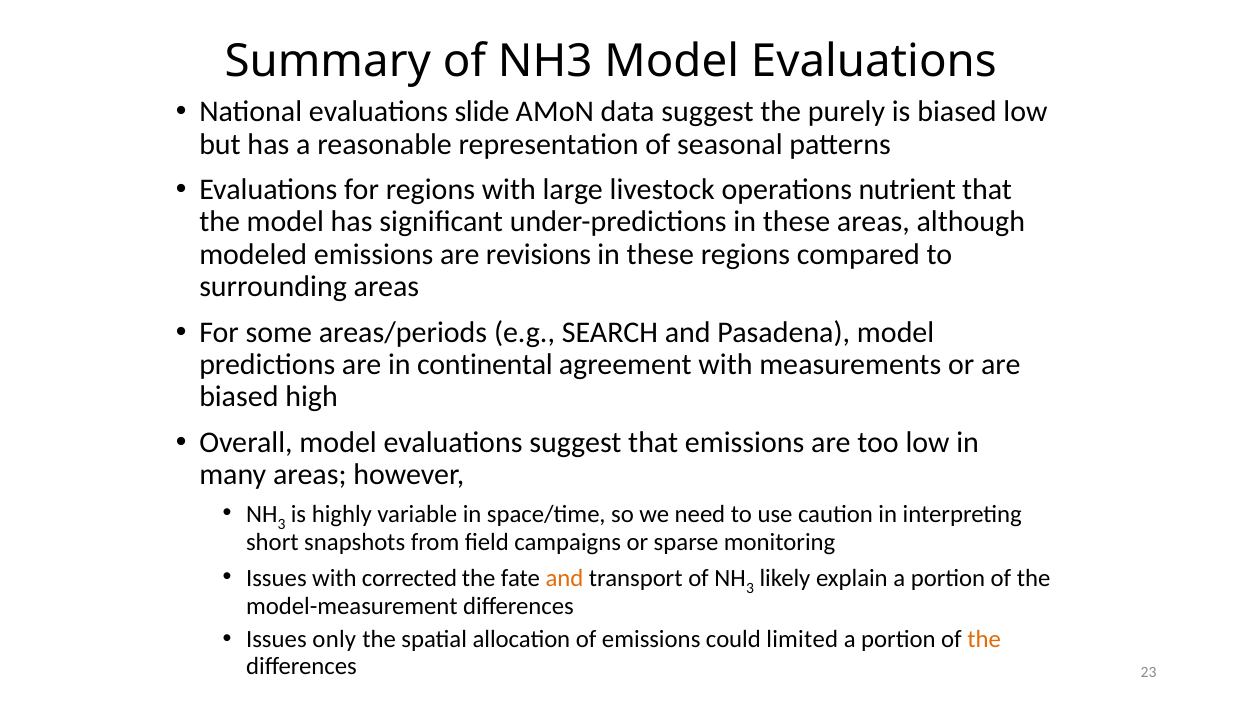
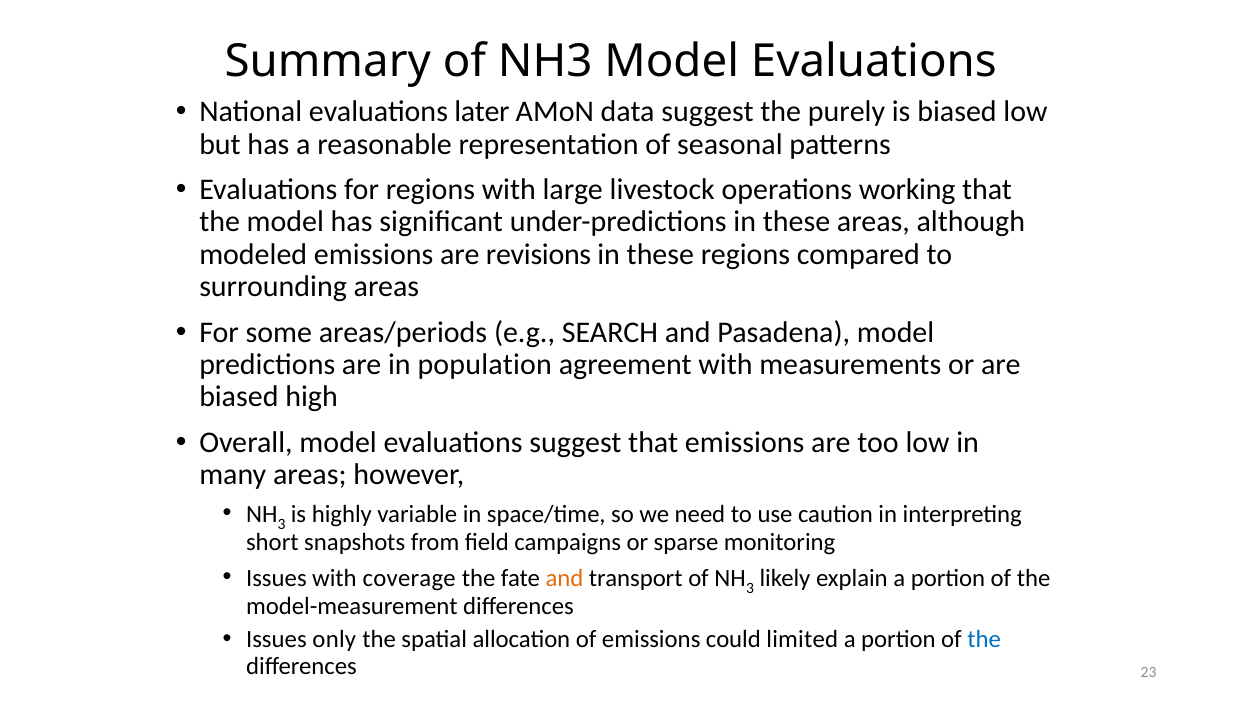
slide: slide -> later
nutrient: nutrient -> working
continental: continental -> population
corrected: corrected -> coverage
the at (984, 640) colour: orange -> blue
